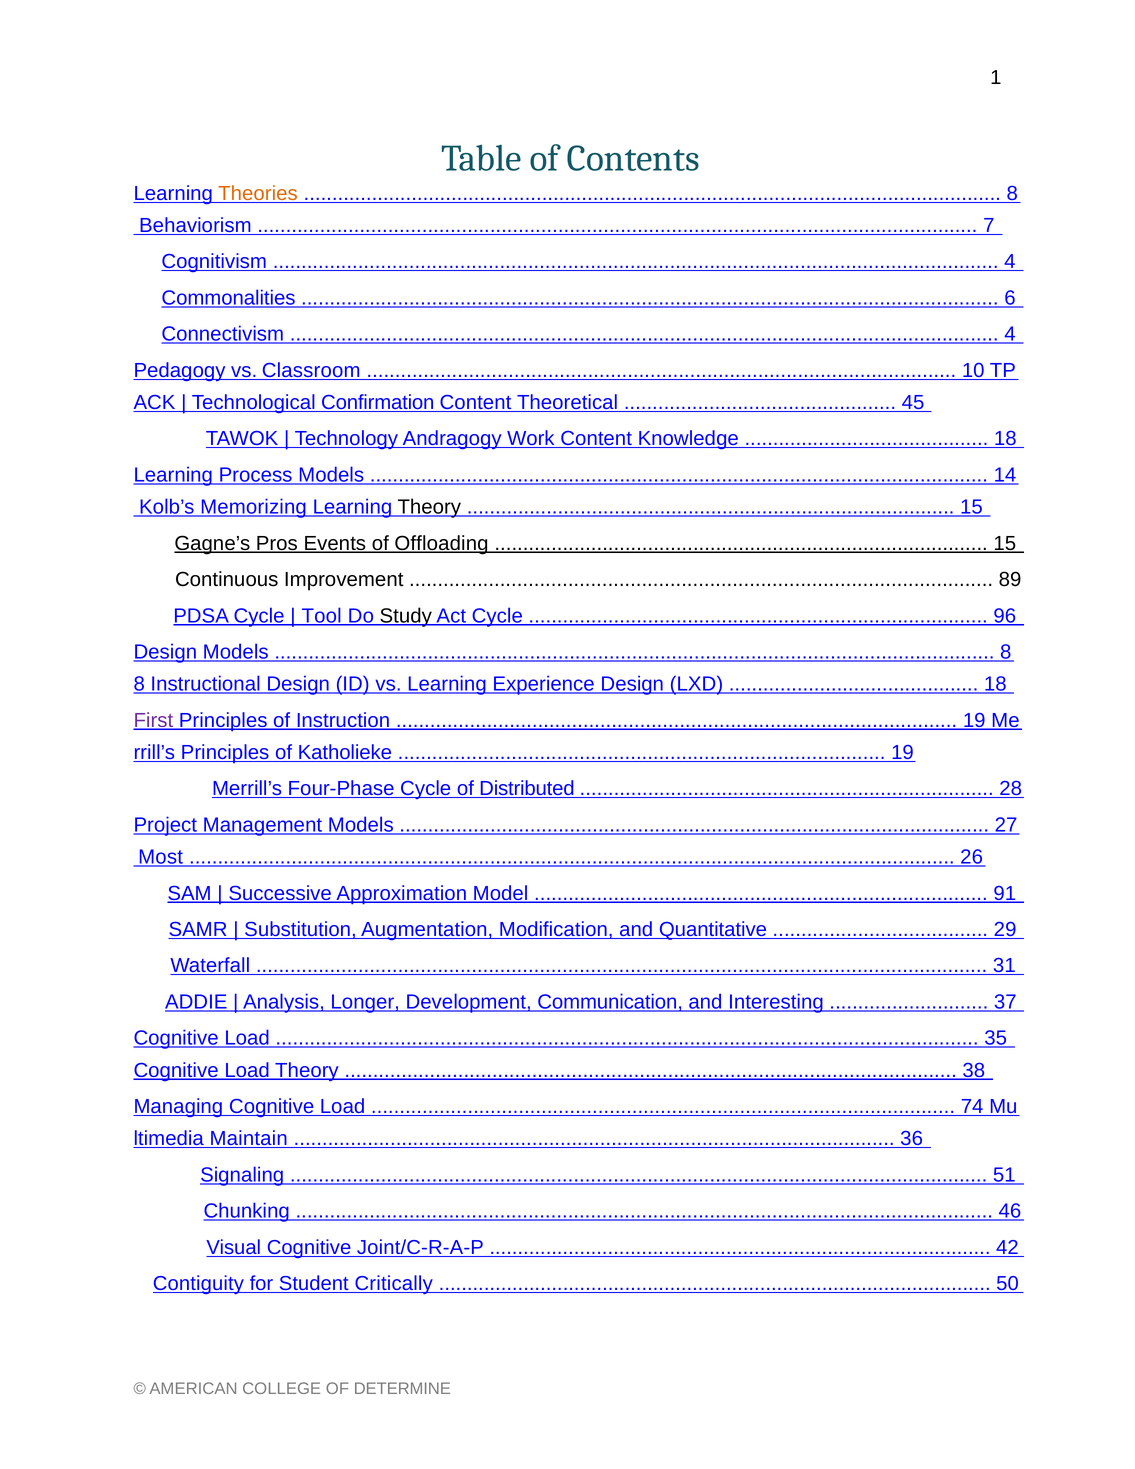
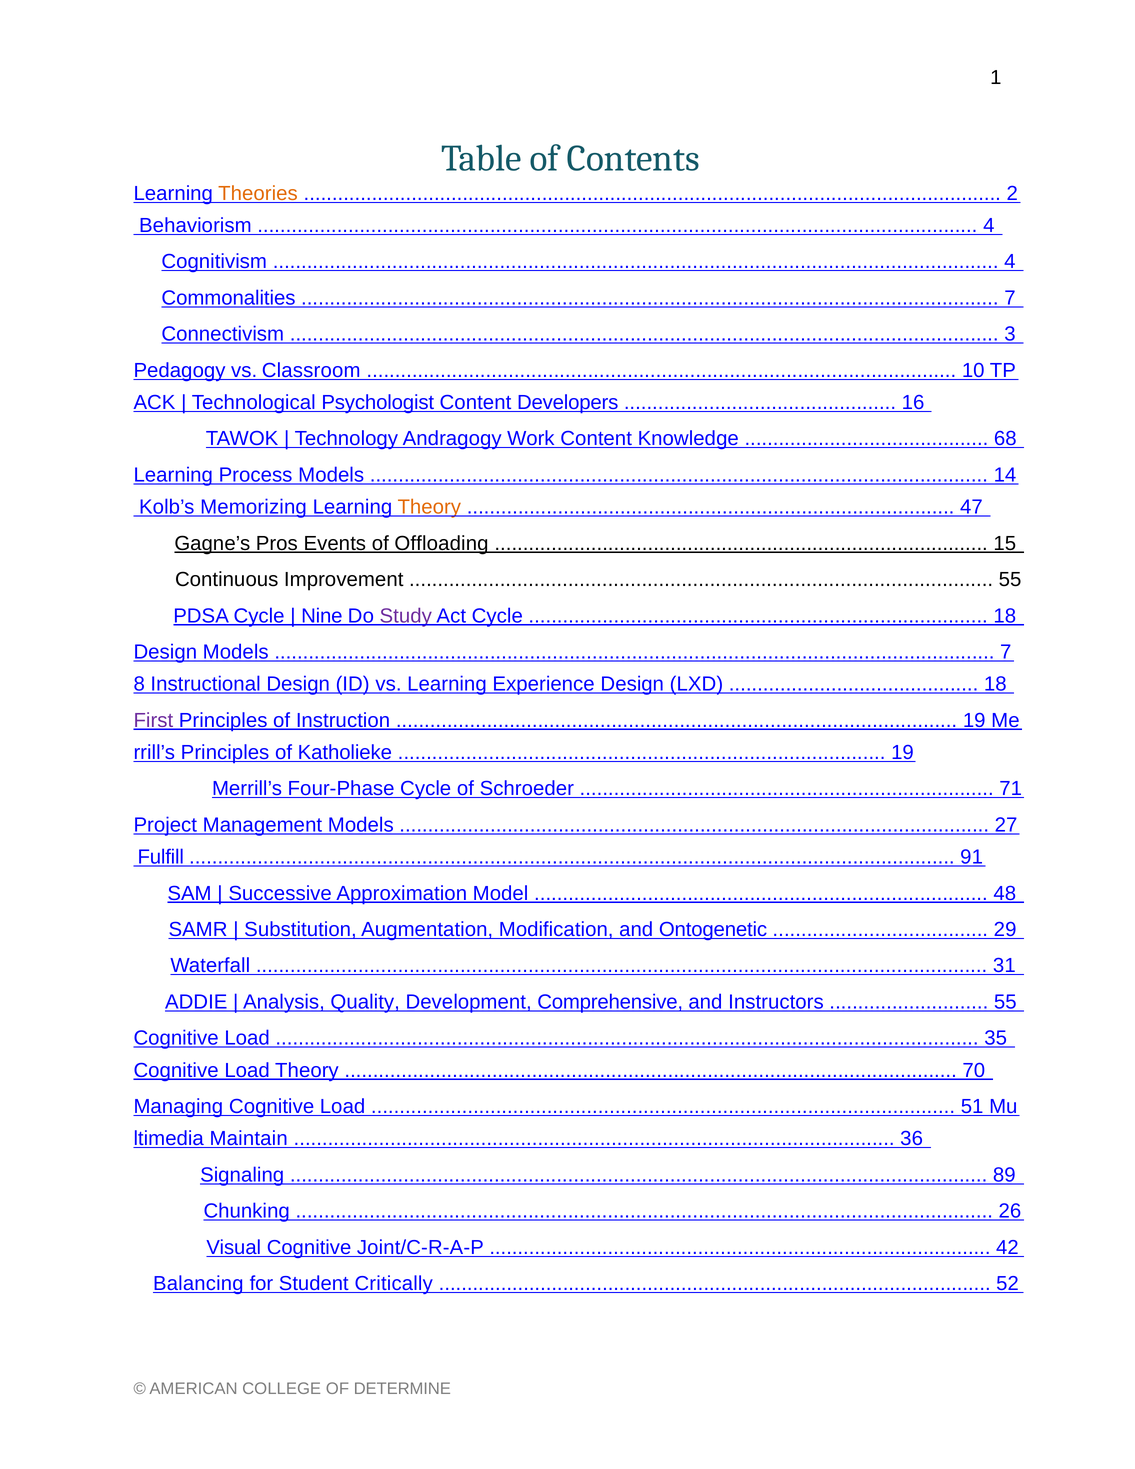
8 at (1012, 193): 8 -> 2
7 at (989, 225): 7 -> 4
6 at (1010, 298): 6 -> 7
4 at (1010, 334): 4 -> 3
Confirmation: Confirmation -> Psychologist
Theoretical: Theoretical -> Developers
45: 45 -> 16
18 at (1005, 439): 18 -> 68
Theory at (429, 507) colour: black -> orange
15 at (971, 507): 15 -> 47
89 at (1010, 579): 89 -> 55
Tool: Tool -> Nine
Study colour: black -> purple
96 at (1005, 616): 96 -> 18
8 at (1006, 652): 8 -> 7
Distributed: Distributed -> Schroeder
28: 28 -> 71
Most: Most -> Fulfill
26: 26 -> 91
91: 91 -> 48
Quantitative: Quantitative -> Ontogenetic
Longer: Longer -> Quality
Communication: Communication -> Comprehensive
Interesting: Interesting -> Instructors
37 at (1005, 1002): 37 -> 55
38: 38 -> 70
74: 74 -> 51
51: 51 -> 89
46: 46 -> 26
Contiguity: Contiguity -> Balancing
50: 50 -> 52
